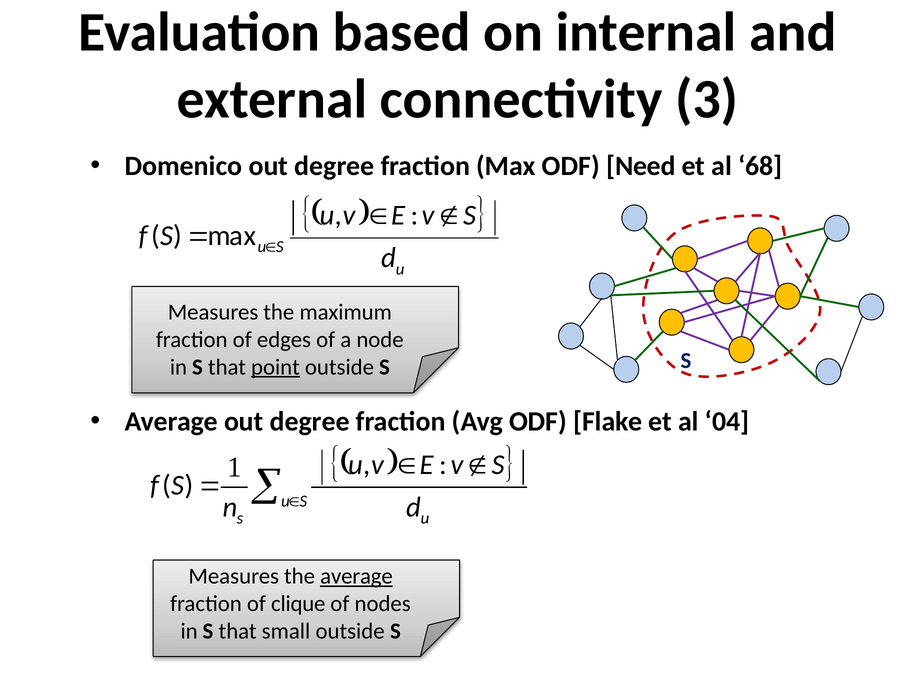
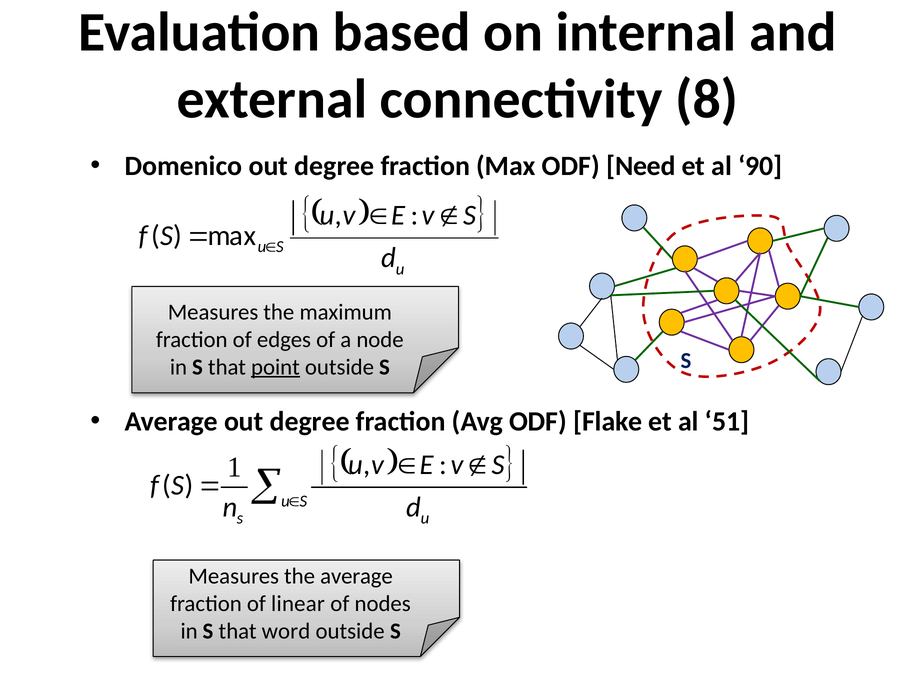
3: 3 -> 8
68: 68 -> 90
04: 04 -> 51
average at (356, 576) underline: present -> none
clique: clique -> linear
small: small -> word
